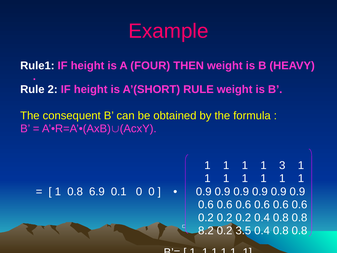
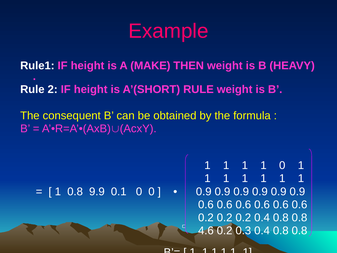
FOUR: FOUR -> MAKE
1 3: 3 -> 0
6.9: 6.9 -> 9.9
8.2: 8.2 -> 4.6
3.5: 3.5 -> 0.3
